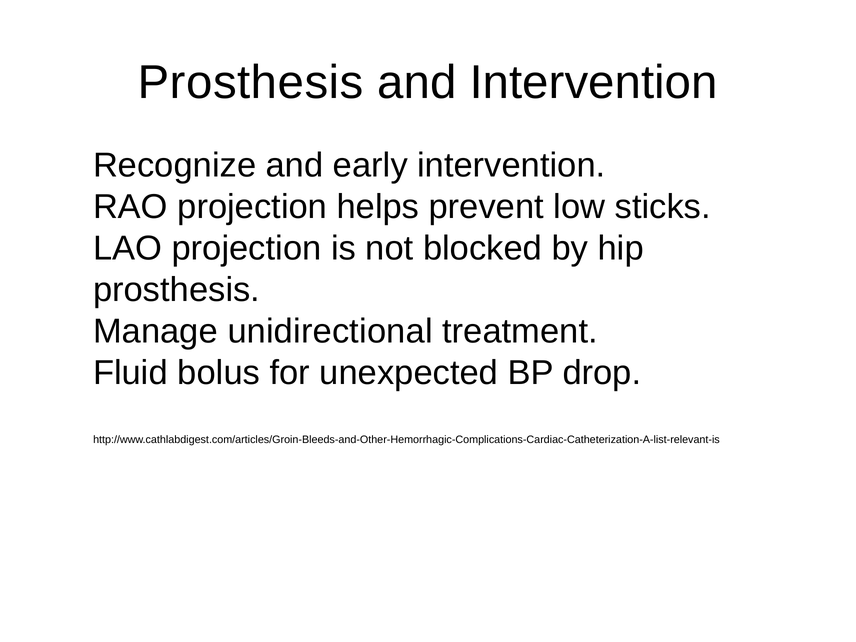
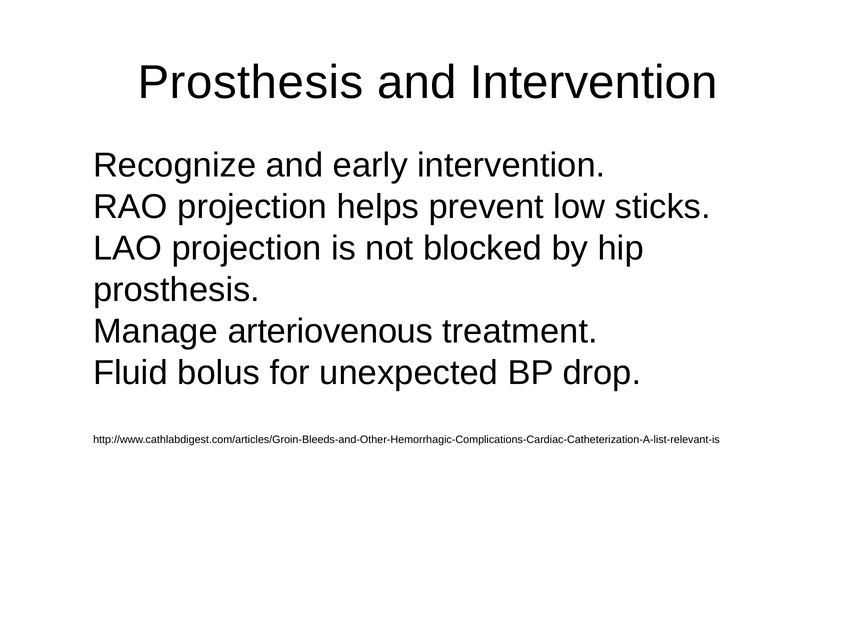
unidirectional: unidirectional -> arteriovenous
